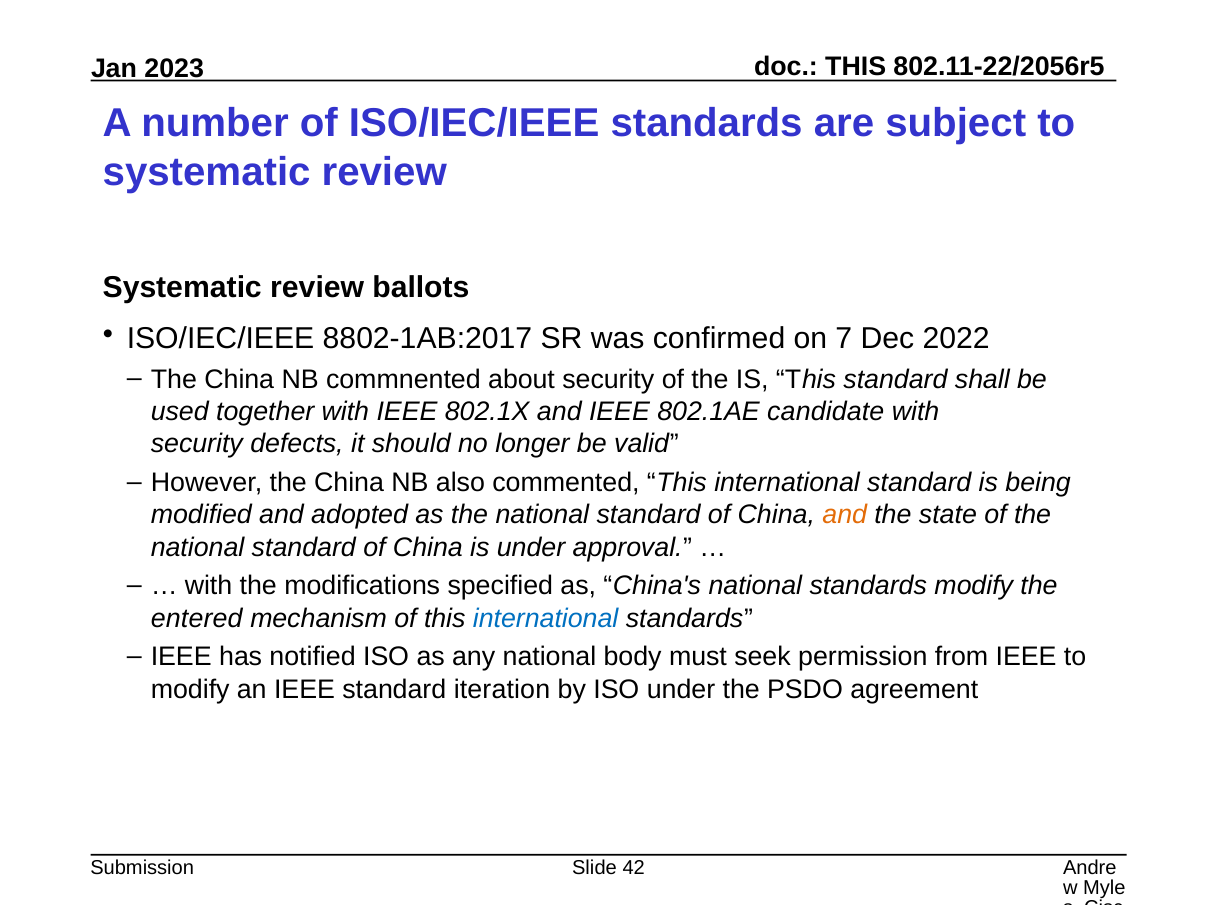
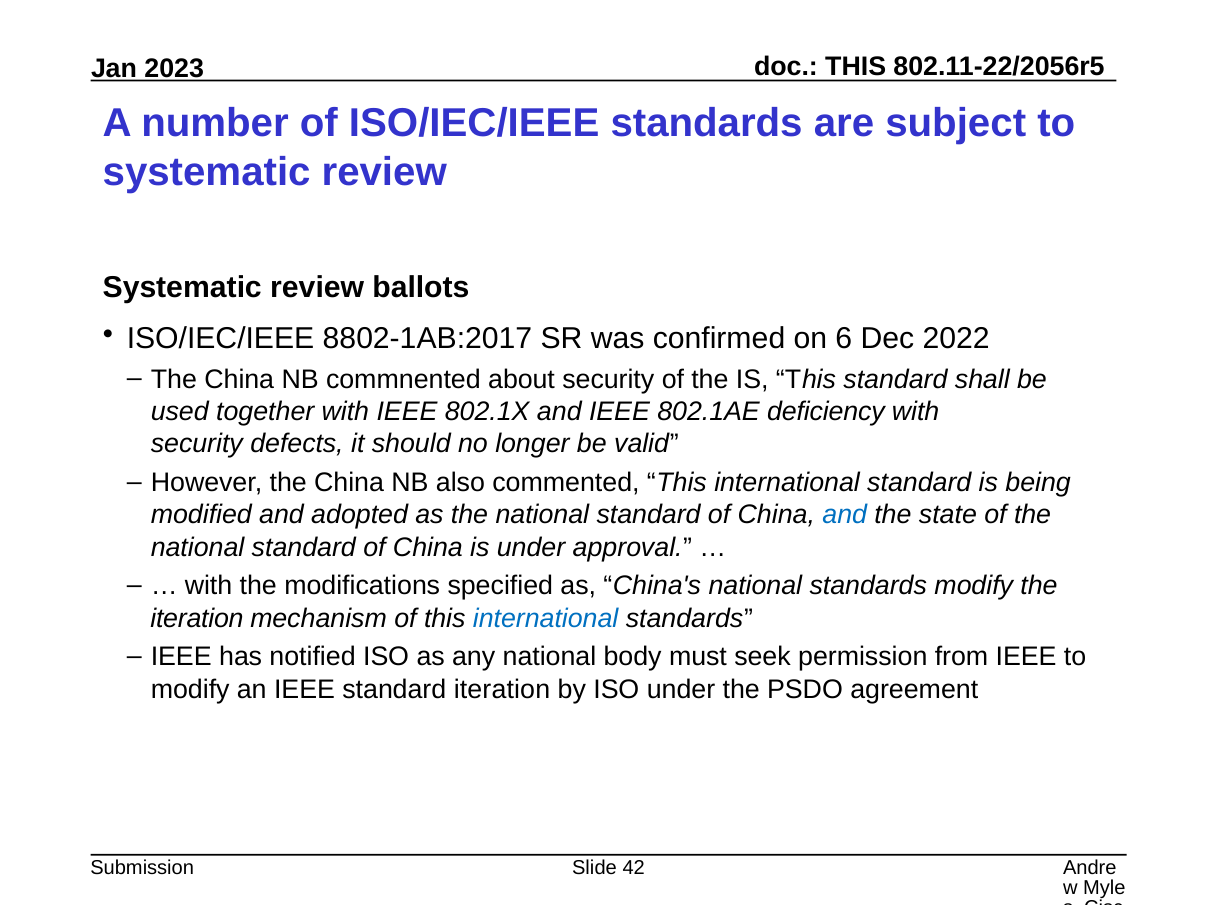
7: 7 -> 6
candidate: candidate -> deficiency
and at (845, 515) colour: orange -> blue
entered at (197, 618): entered -> iteration
